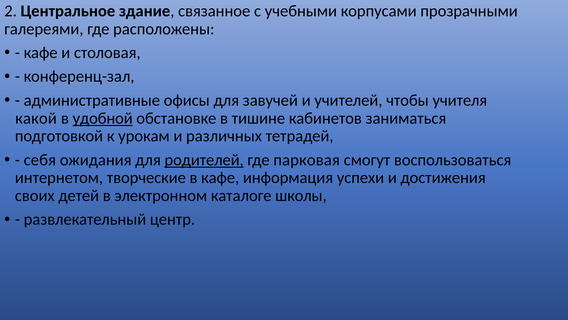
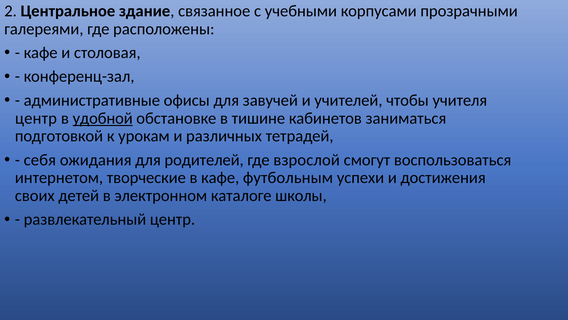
какой at (36, 118): какой -> центр
родителей underline: present -> none
парковая: парковая -> взрослой
информация: информация -> футбольным
